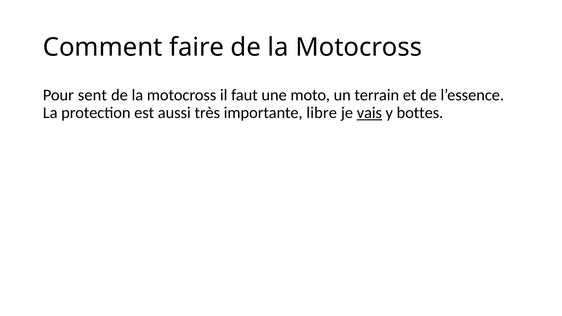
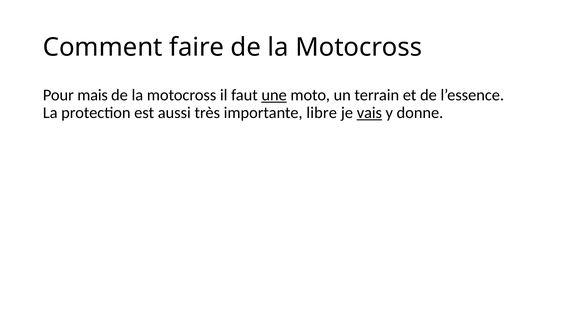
sent: sent -> mais
une underline: none -> present
bottes: bottes -> donne
